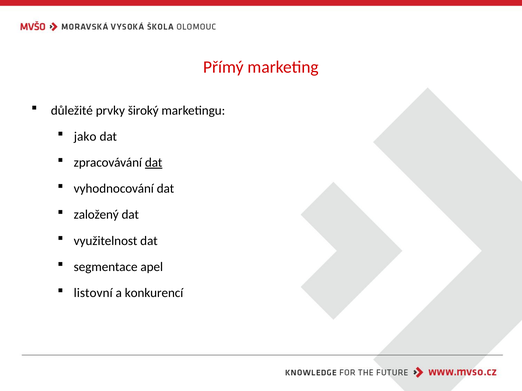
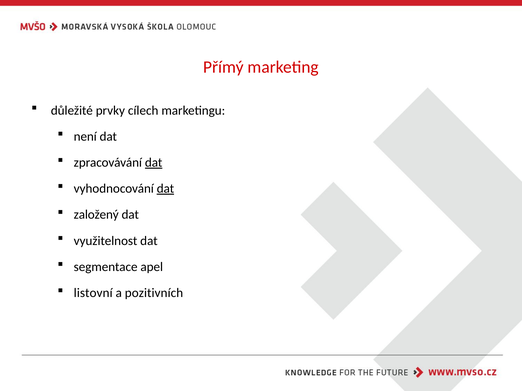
široký: široký -> cílech
jako: jako -> není
dat at (165, 189) underline: none -> present
konkurencí: konkurencí -> pozitivních
